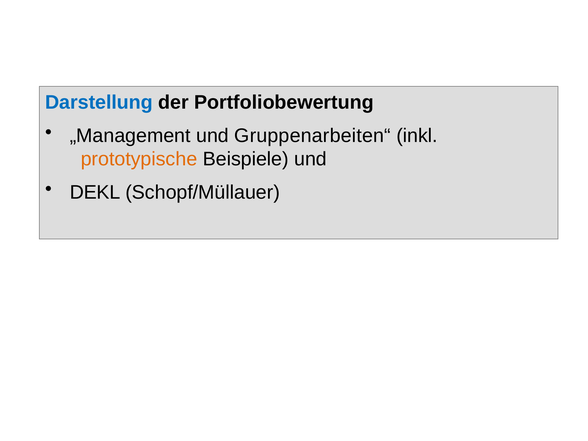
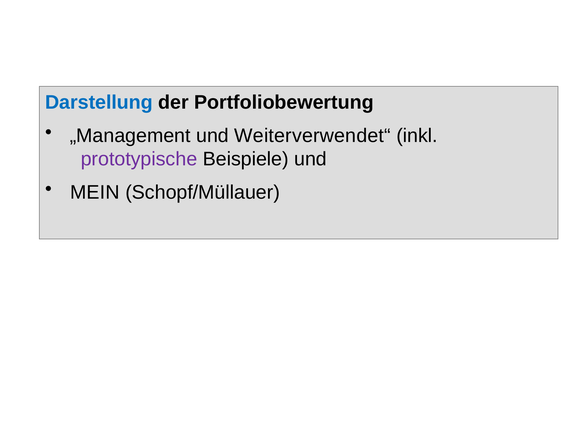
Gruppenarbeiten“: Gruppenarbeiten“ -> Weiterverwendet“
prototypische colour: orange -> purple
DEKL: DEKL -> MEIN
